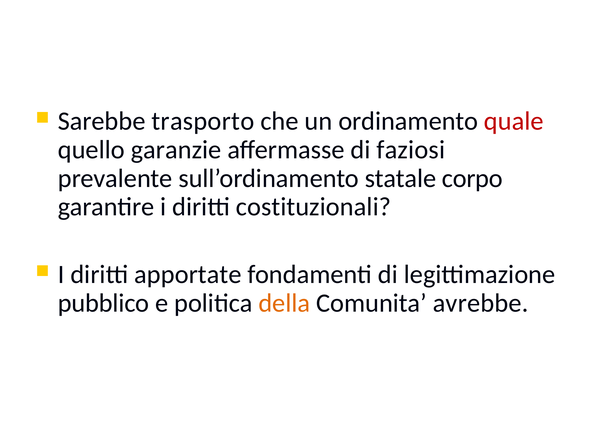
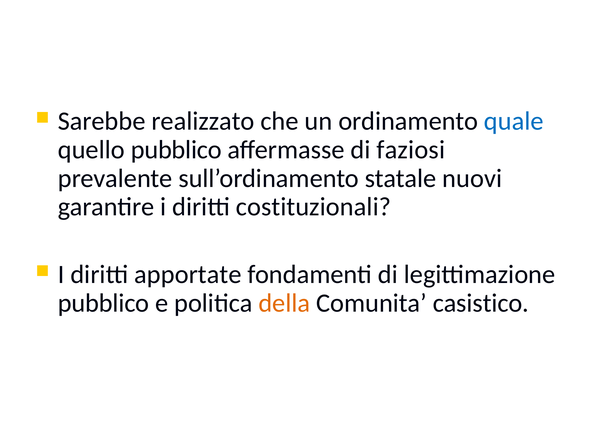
trasporto: trasporto -> realizzato
quale colour: red -> blue
quello garanzie: garanzie -> pubblico
corpo: corpo -> nuovi
avrebbe: avrebbe -> casistico
